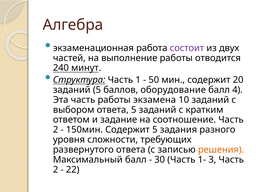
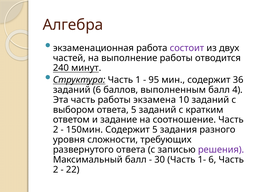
50: 50 -> 95
20: 20 -> 36
заданий 5: 5 -> 6
оборудование: оборудование -> выполненным
решения colour: orange -> purple
1- 3: 3 -> 6
